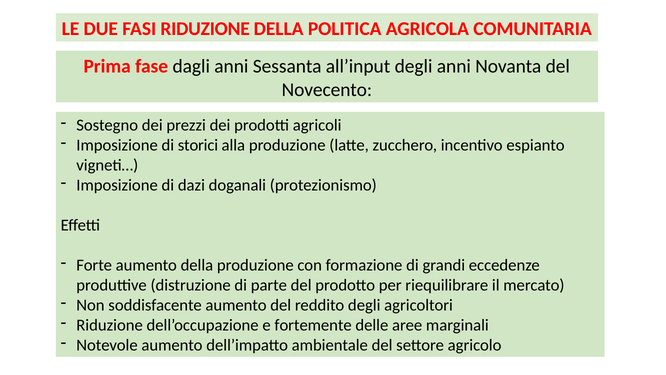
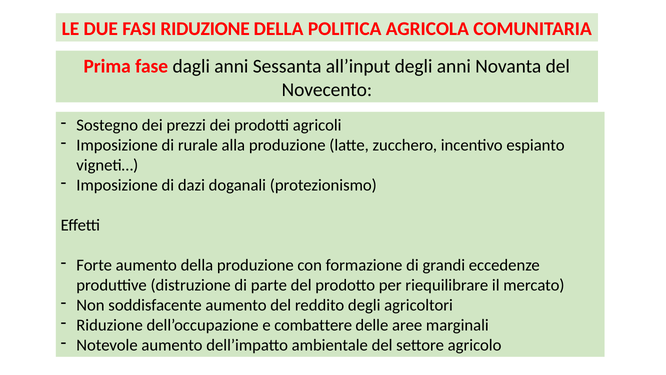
storici: storici -> rurale
fortemente: fortemente -> combattere
